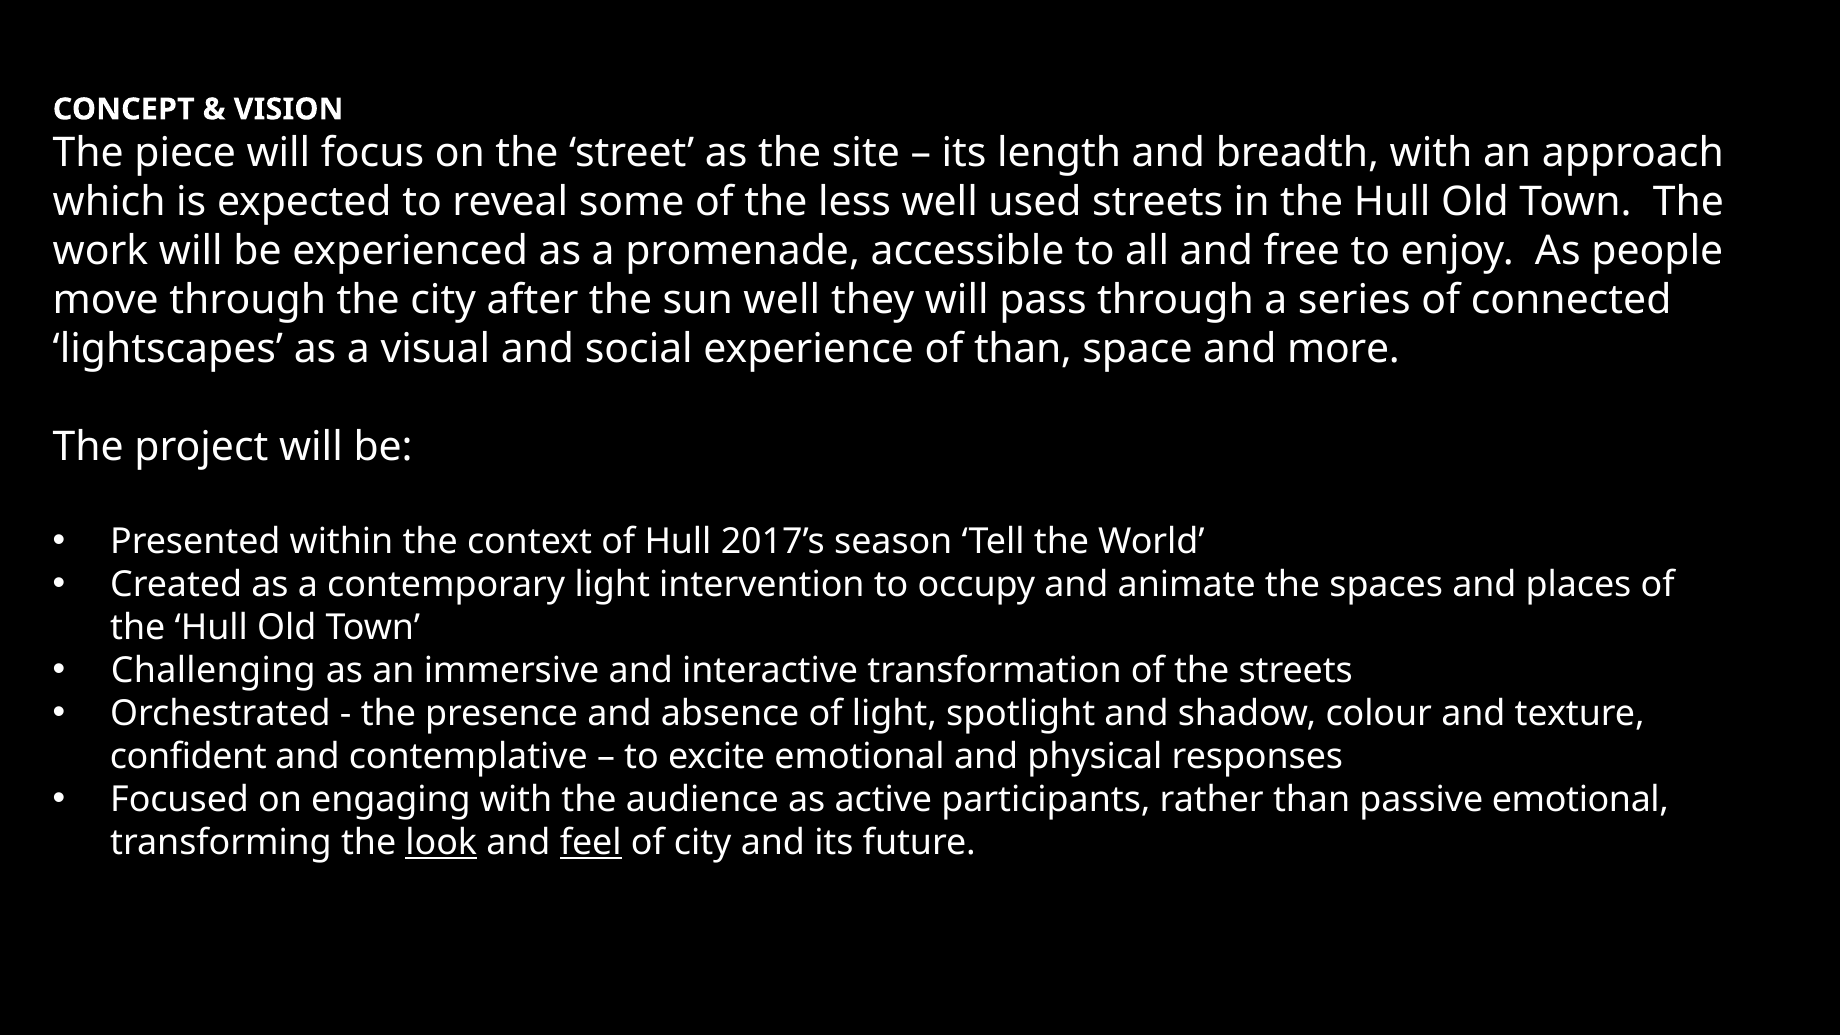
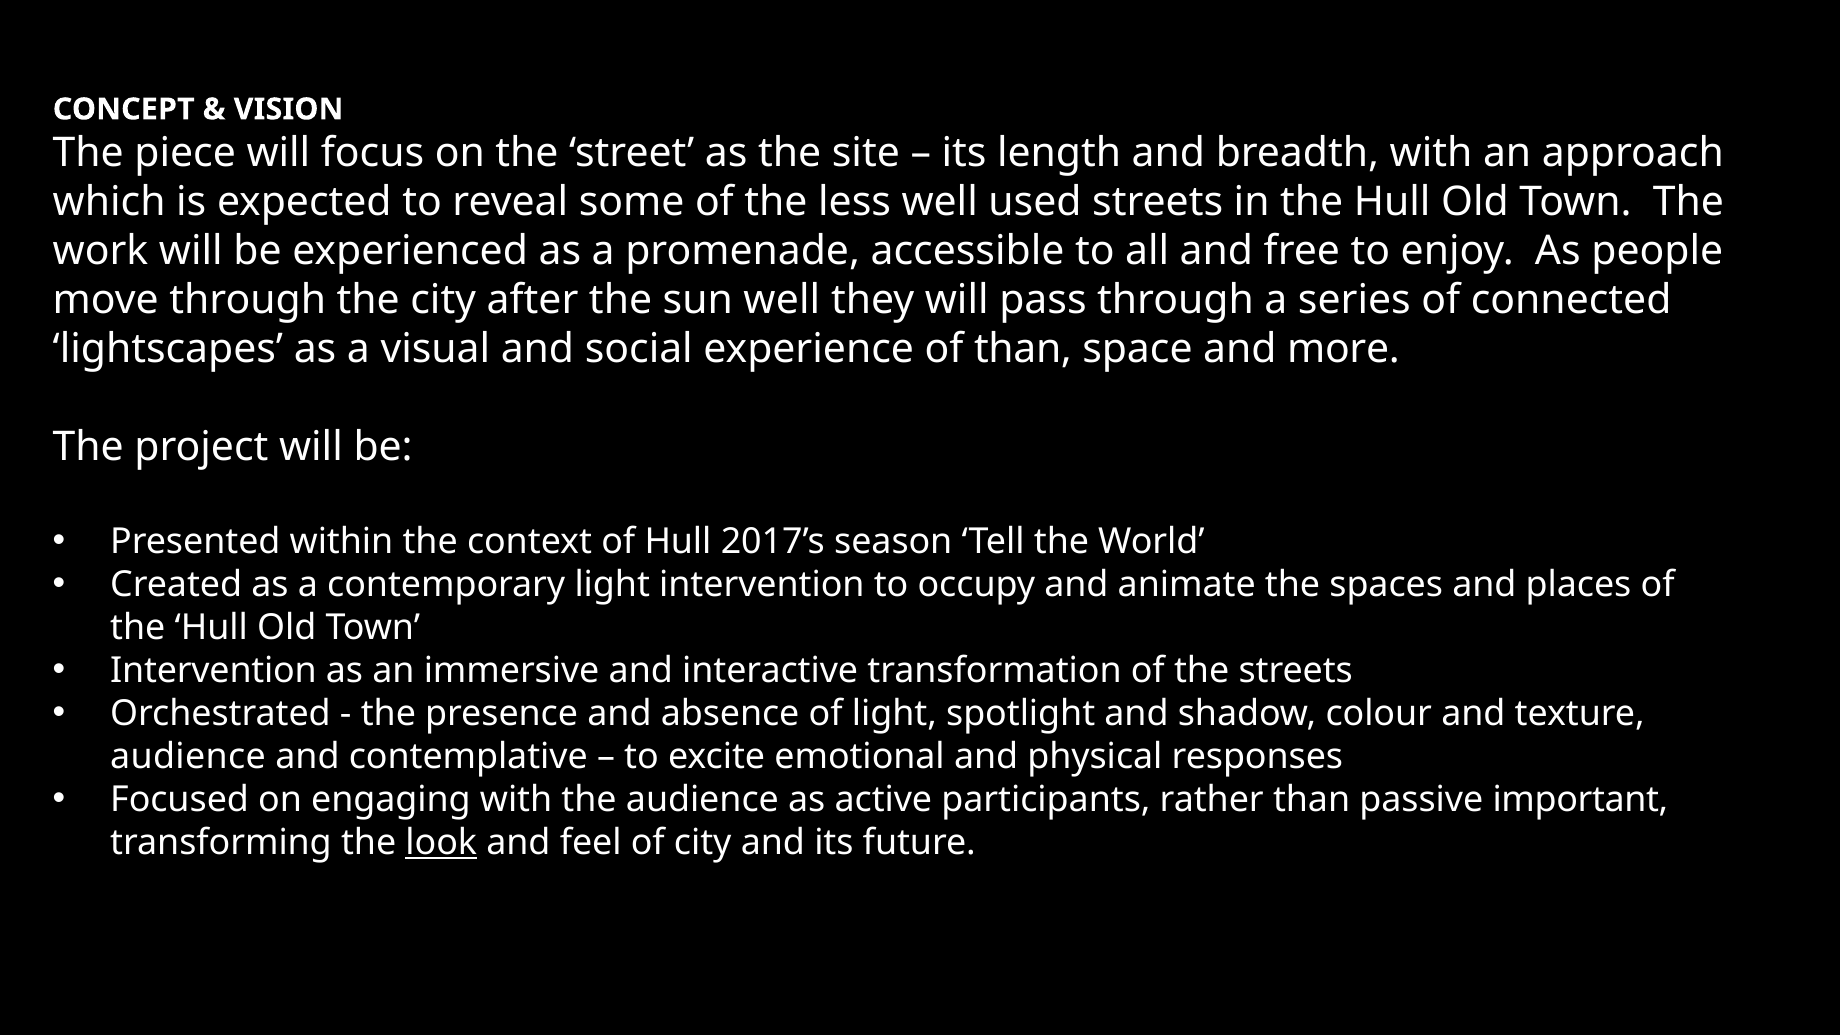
Challenging at (213, 671): Challenging -> Intervention
confident at (188, 757): confident -> audience
passive emotional: emotional -> important
feel underline: present -> none
